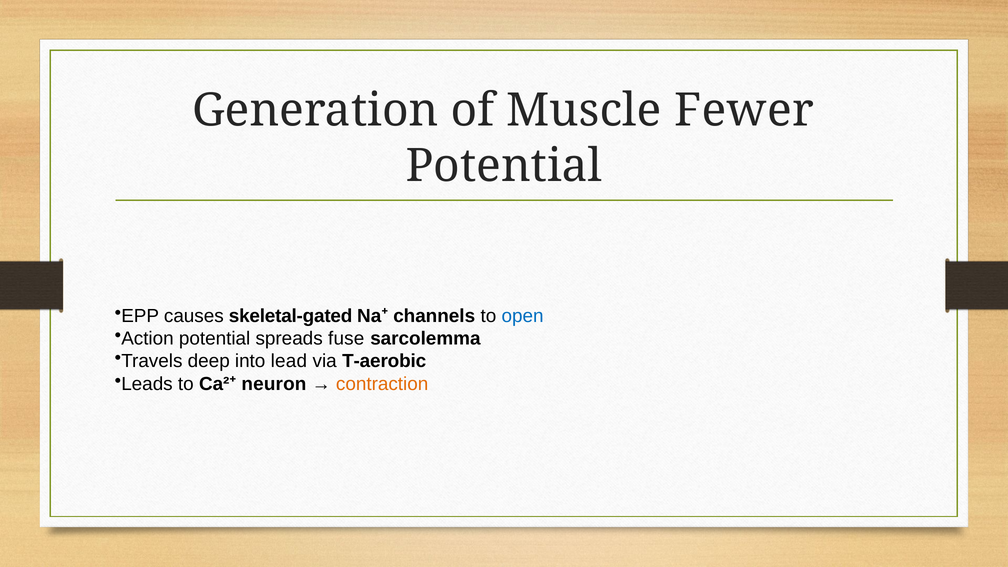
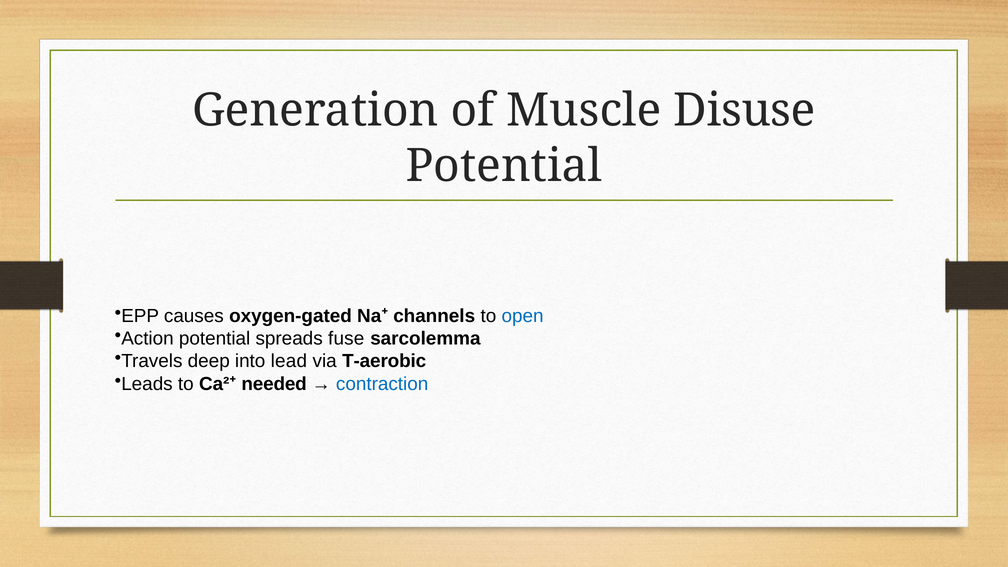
Fewer: Fewer -> Disuse
skeletal-gated: skeletal-gated -> oxygen-gated
neuron: neuron -> needed
contraction colour: orange -> blue
